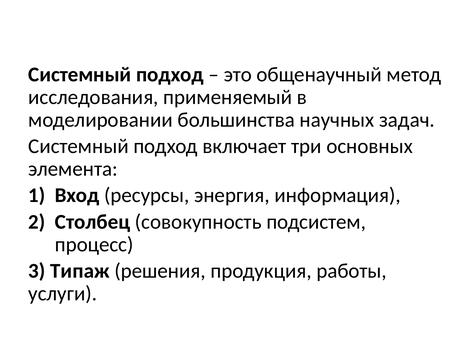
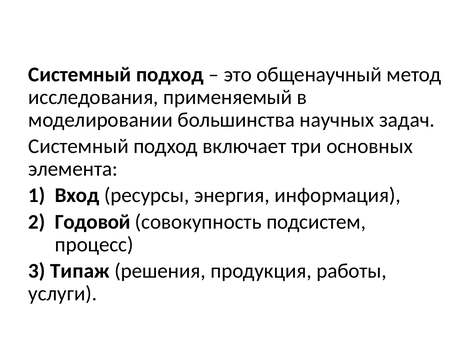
Столбец: Столбец -> Годовой
